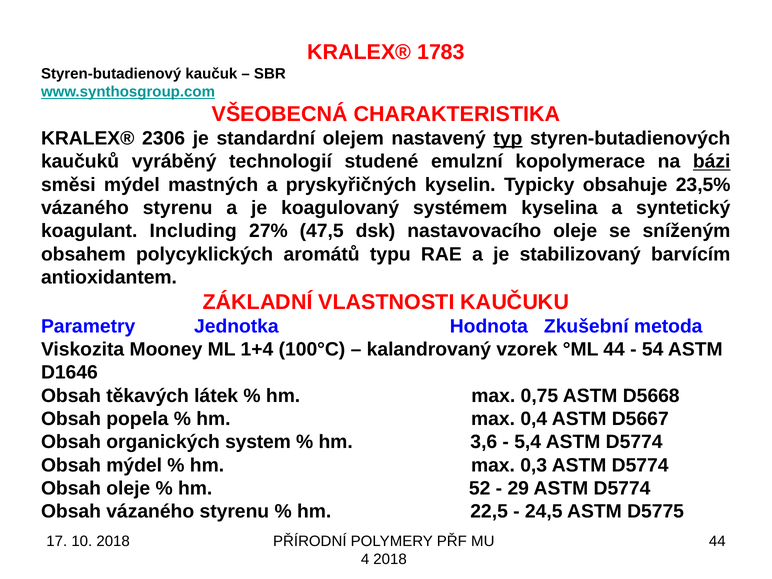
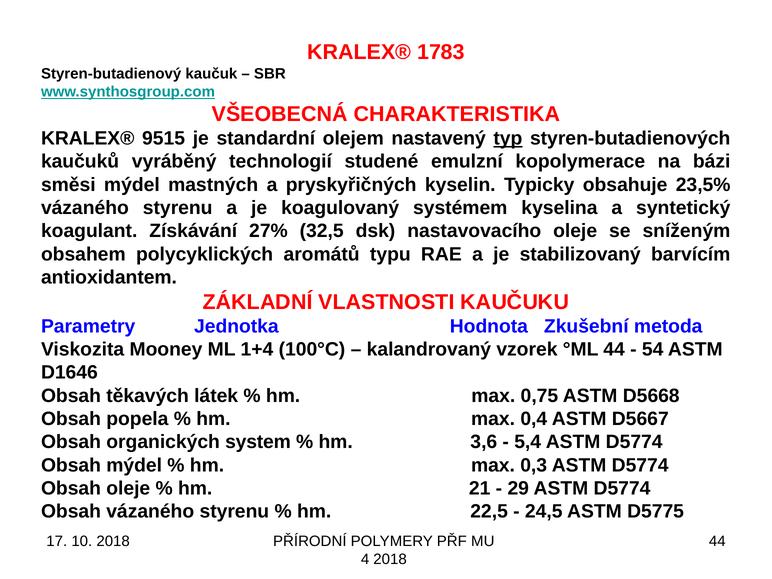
2306: 2306 -> 9515
bázi underline: present -> none
Including: Including -> Získávání
47,5: 47,5 -> 32,5
52: 52 -> 21
